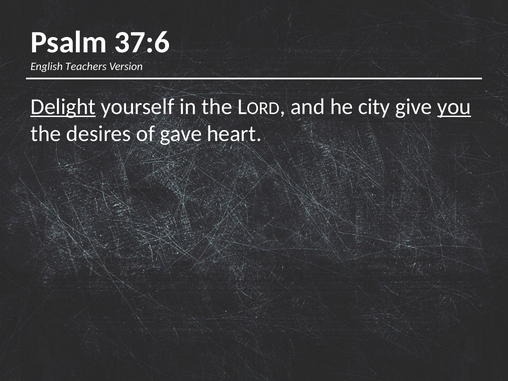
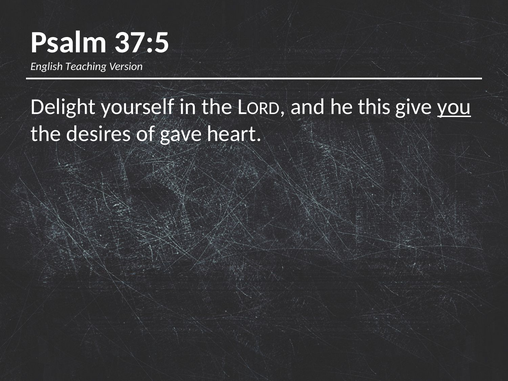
37:6: 37:6 -> 37:5
Teachers: Teachers -> Teaching
Delight underline: present -> none
city: city -> this
